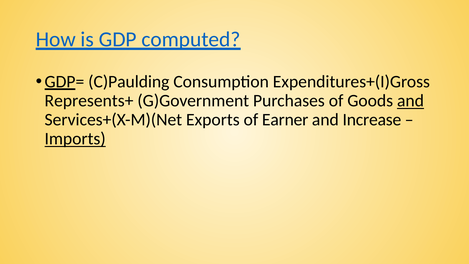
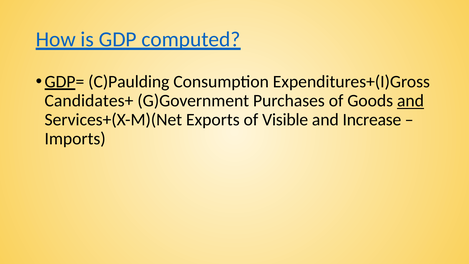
Represents+: Represents+ -> Candidates+
Earner: Earner -> Visible
Imports underline: present -> none
